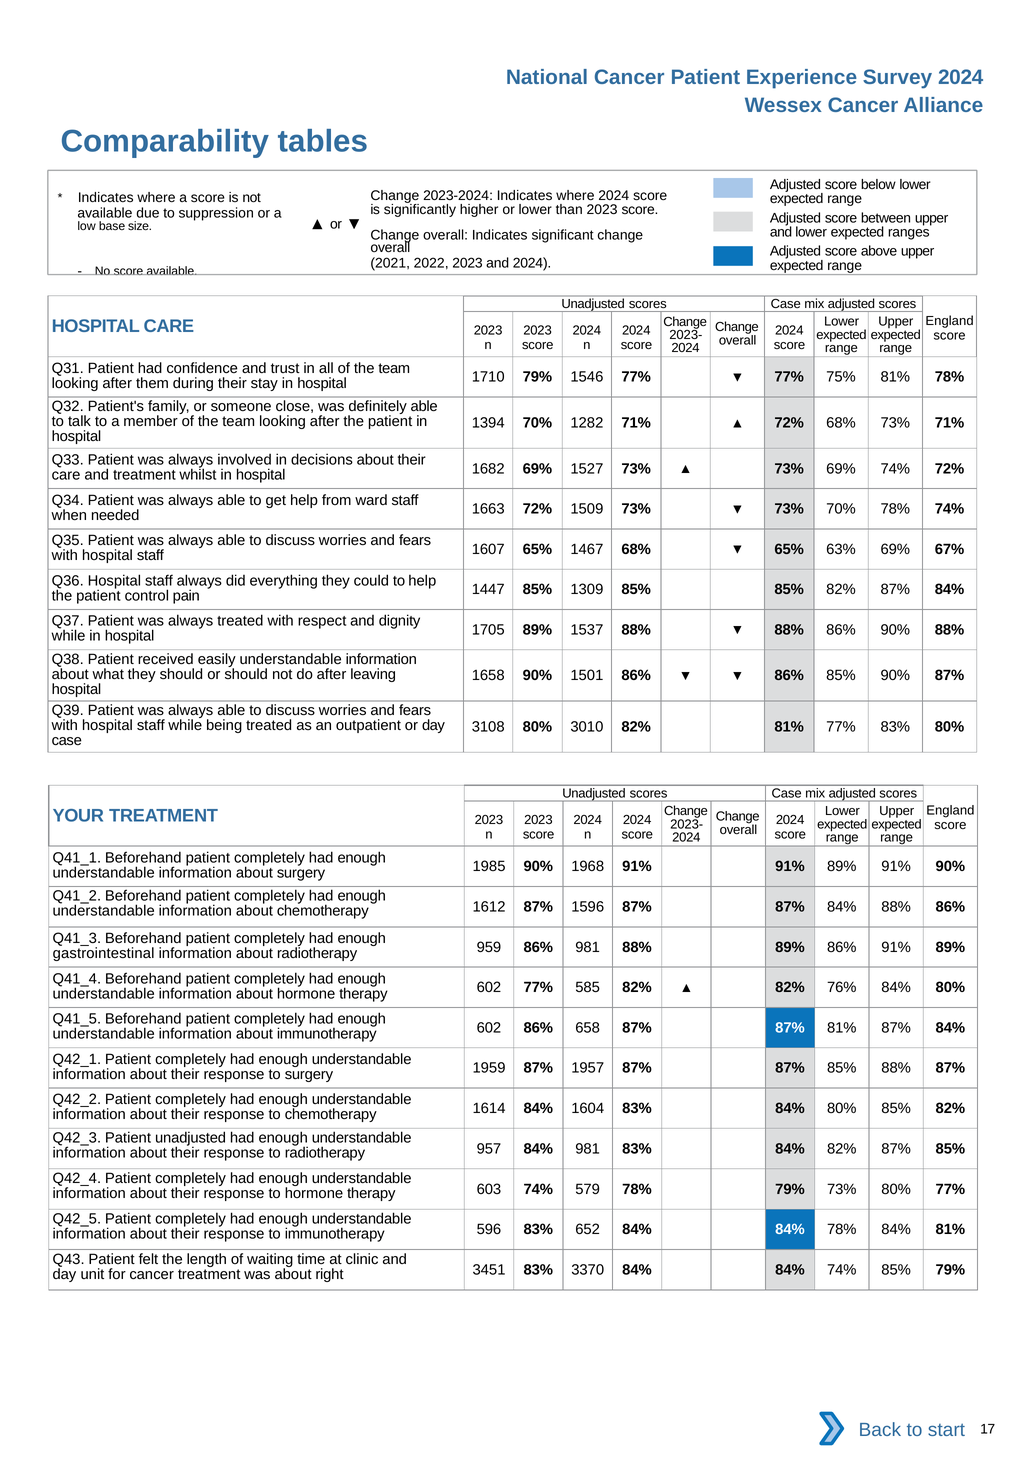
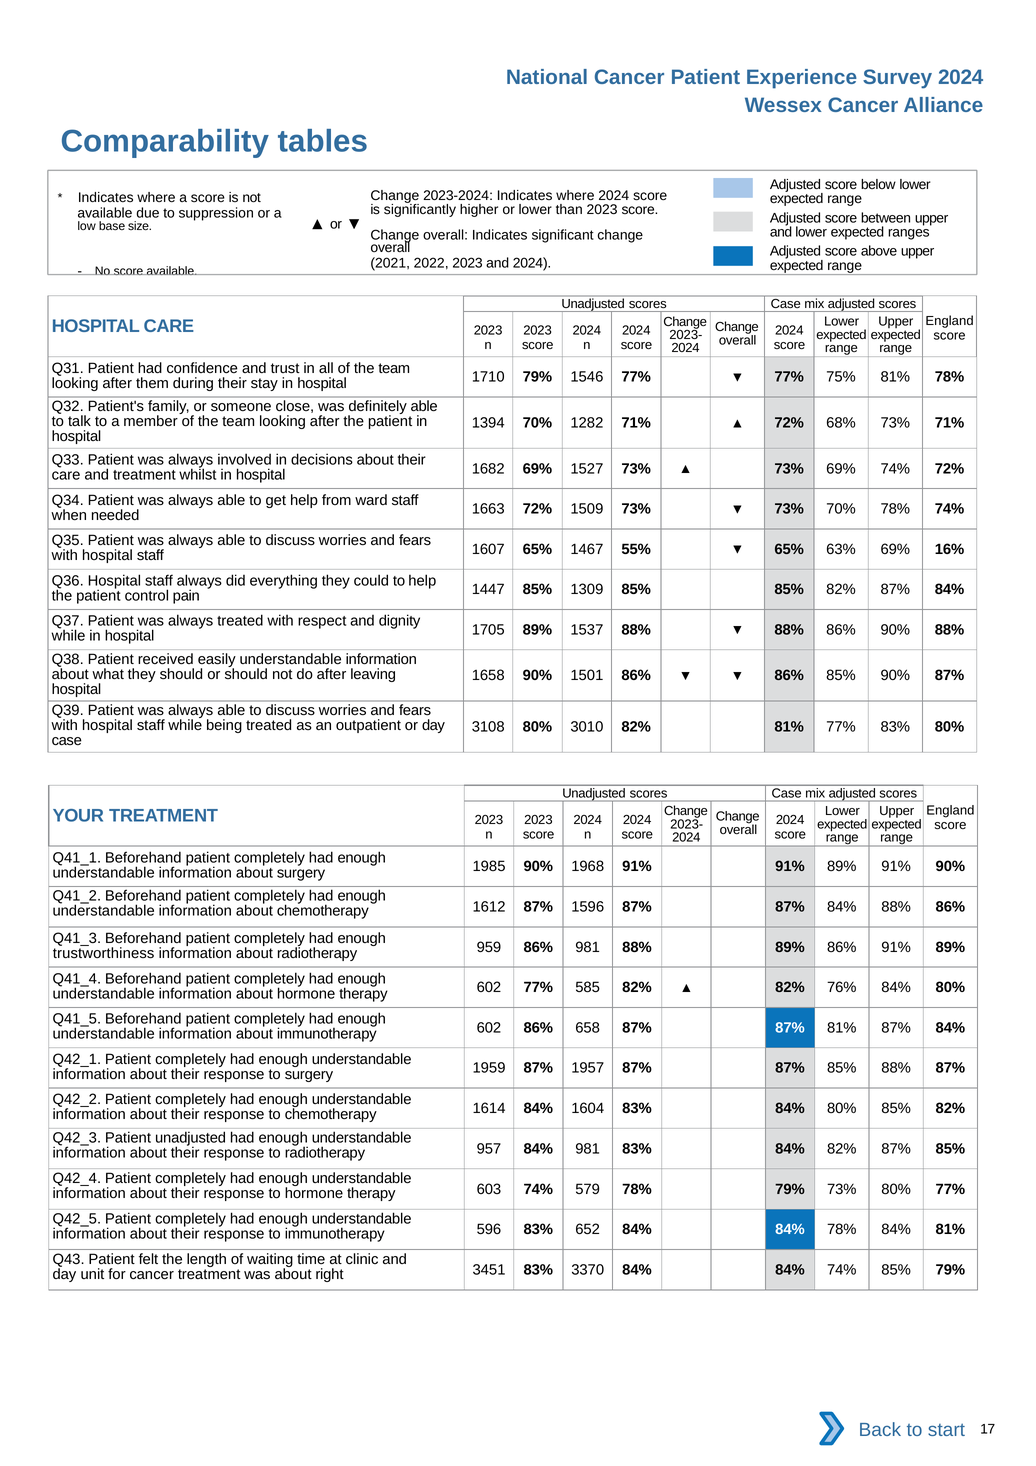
1467 68%: 68% -> 55%
67%: 67% -> 16%
gastrointestinal: gastrointestinal -> trustworthiness
